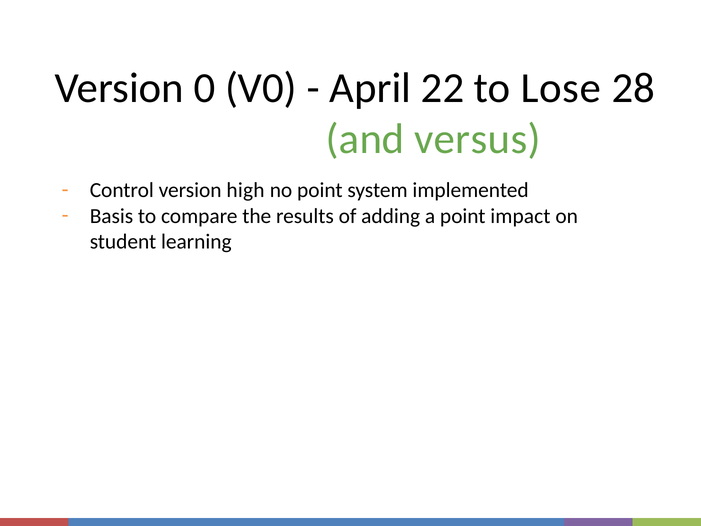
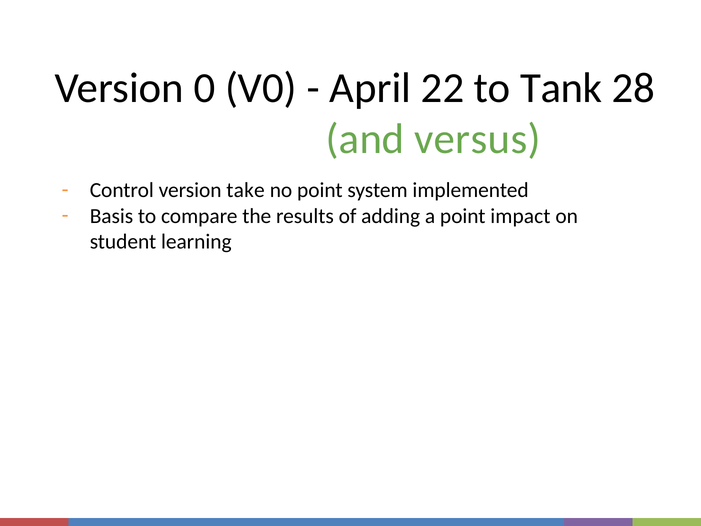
Lose: Lose -> Tank
high: high -> take
